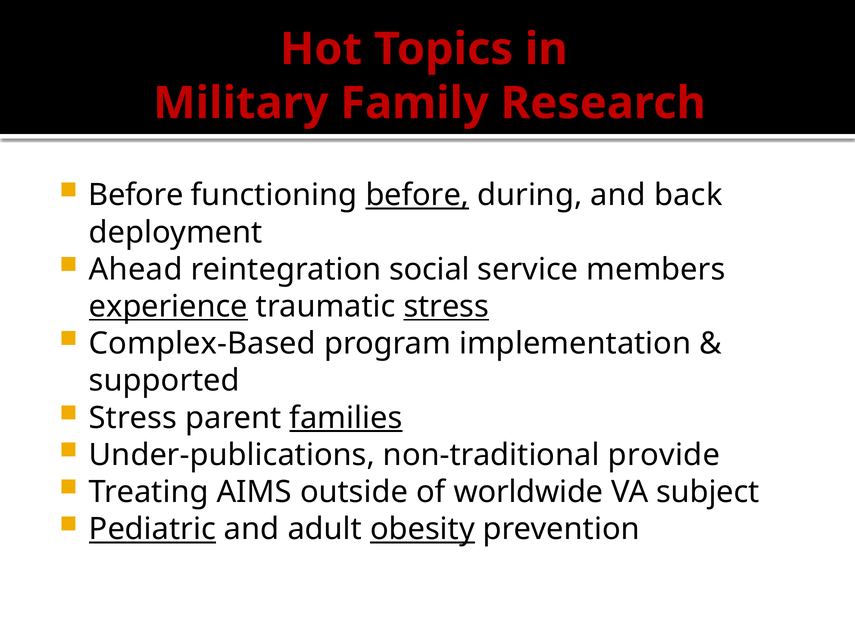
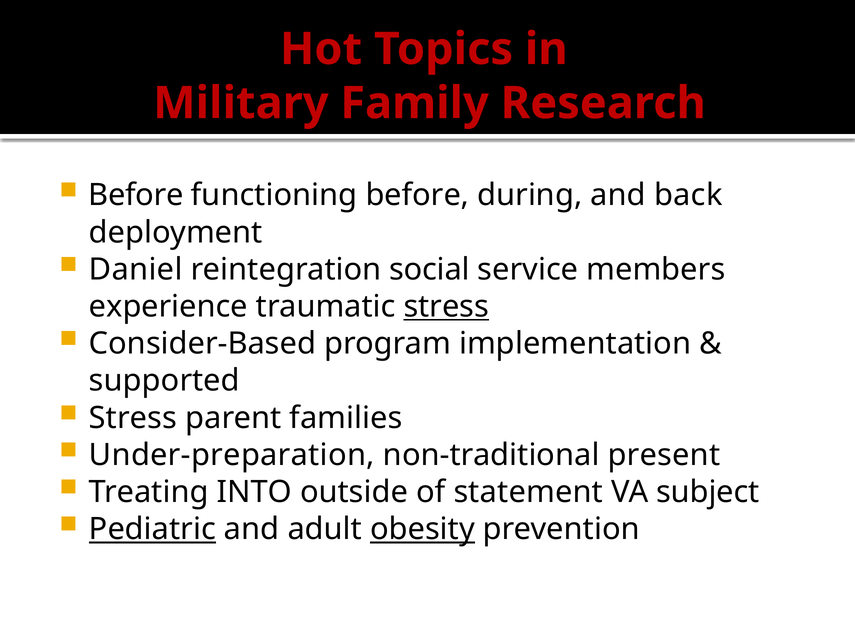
before at (417, 195) underline: present -> none
Ahead: Ahead -> Daniel
experience underline: present -> none
Complex-Based: Complex-Based -> Consider-Based
families underline: present -> none
Under-publications: Under-publications -> Under-preparation
provide: provide -> present
AIMS: AIMS -> INTO
worldwide: worldwide -> statement
